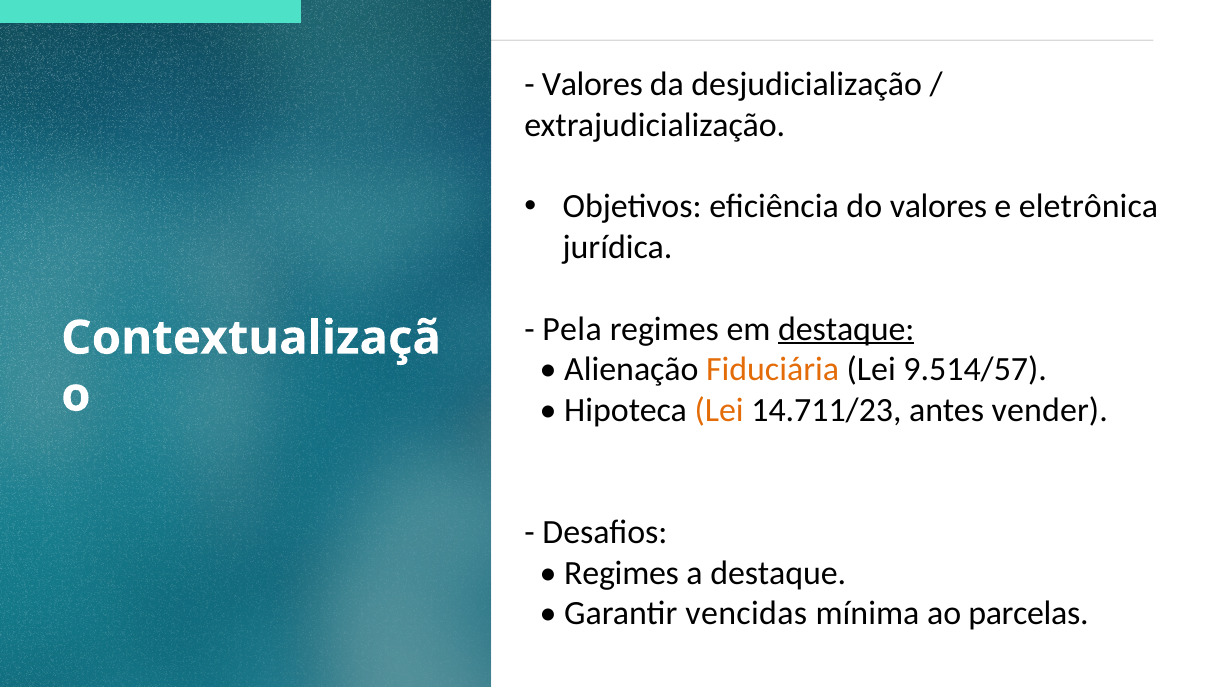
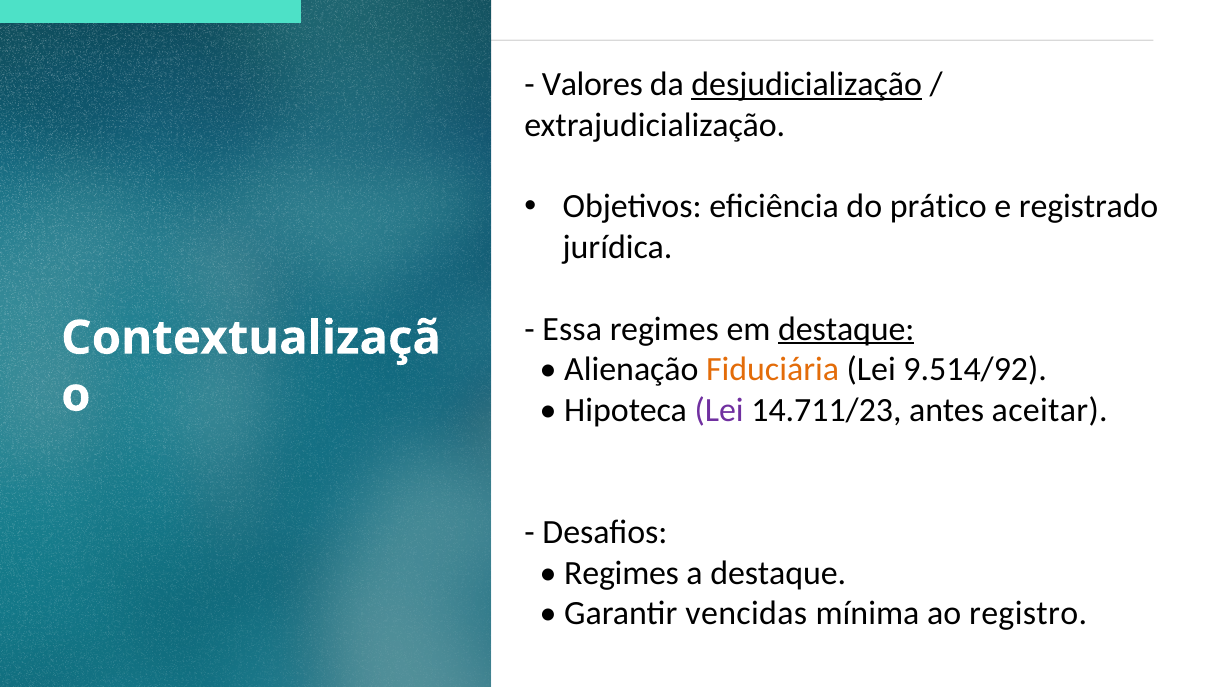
desjudicialização underline: none -> present
do valores: valores -> prático
eletrônica: eletrônica -> registrado
Pela: Pela -> Essa
9.514/57: 9.514/57 -> 9.514/92
Lei at (719, 411) colour: orange -> purple
vender: vender -> aceitar
parcelas: parcelas -> registro
